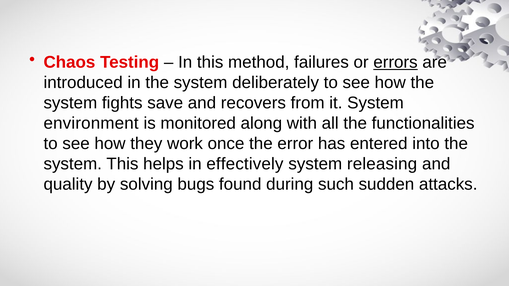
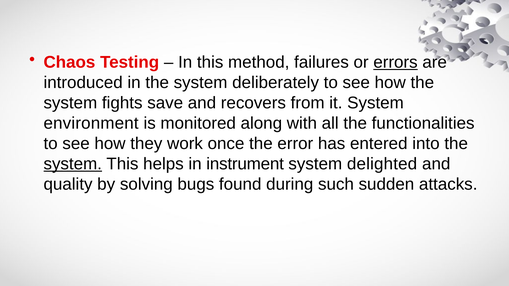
system at (73, 164) underline: none -> present
effectively: effectively -> instrument
releasing: releasing -> delighted
